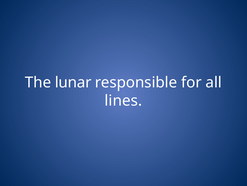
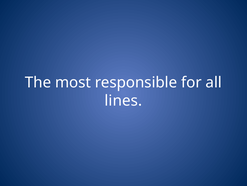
lunar: lunar -> most
